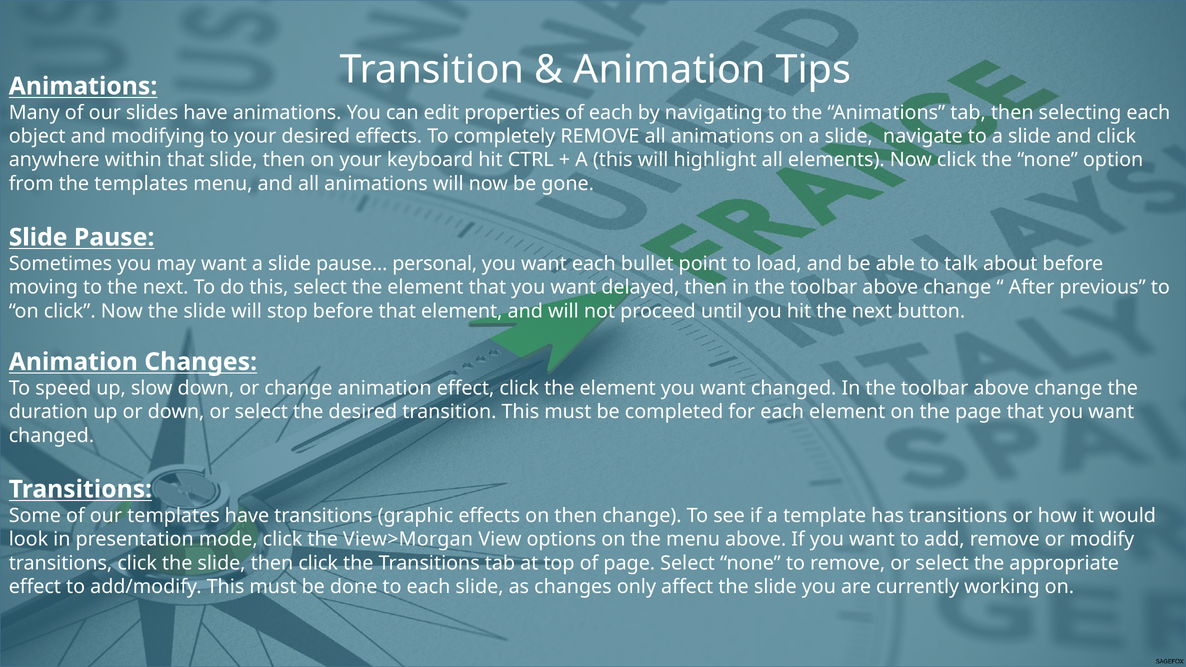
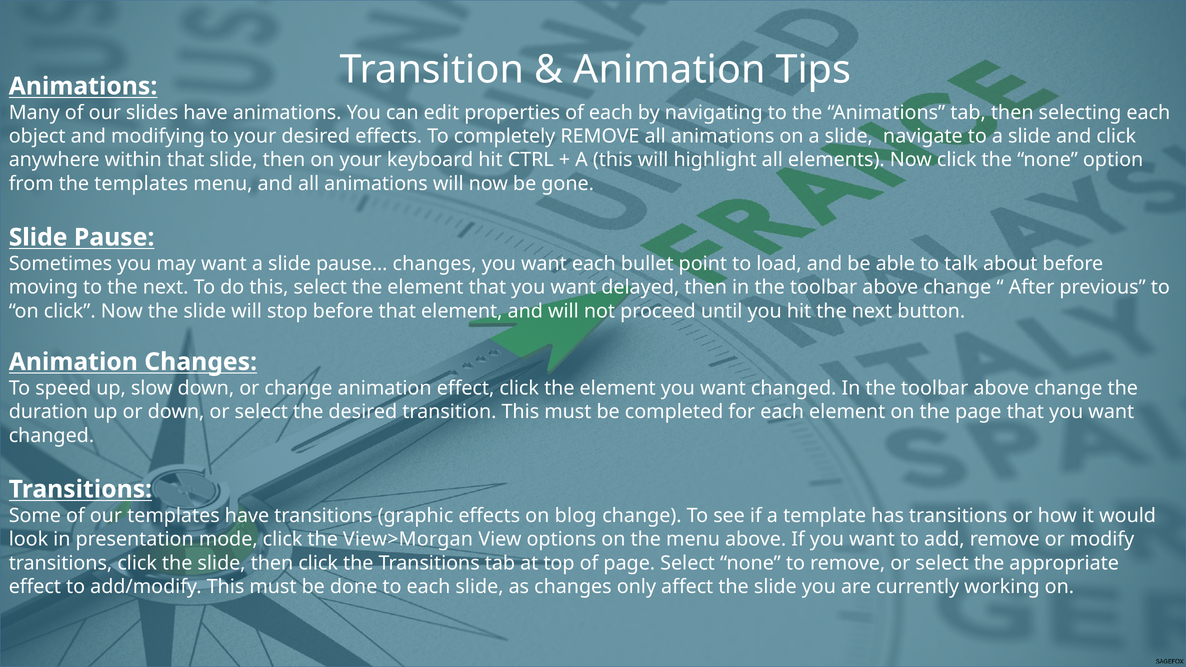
pause… personal: personal -> changes
on then: then -> blog
